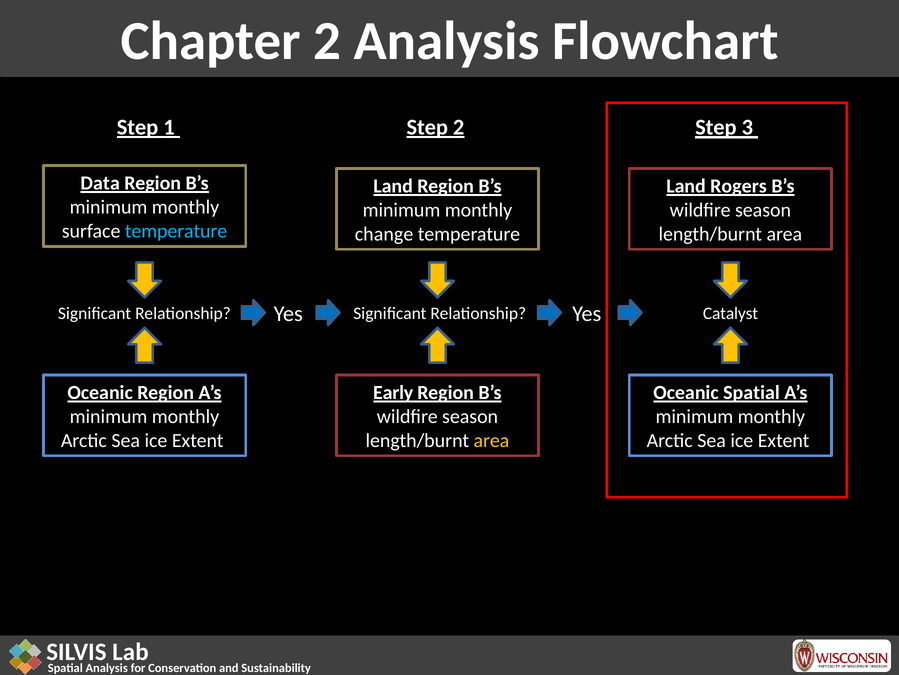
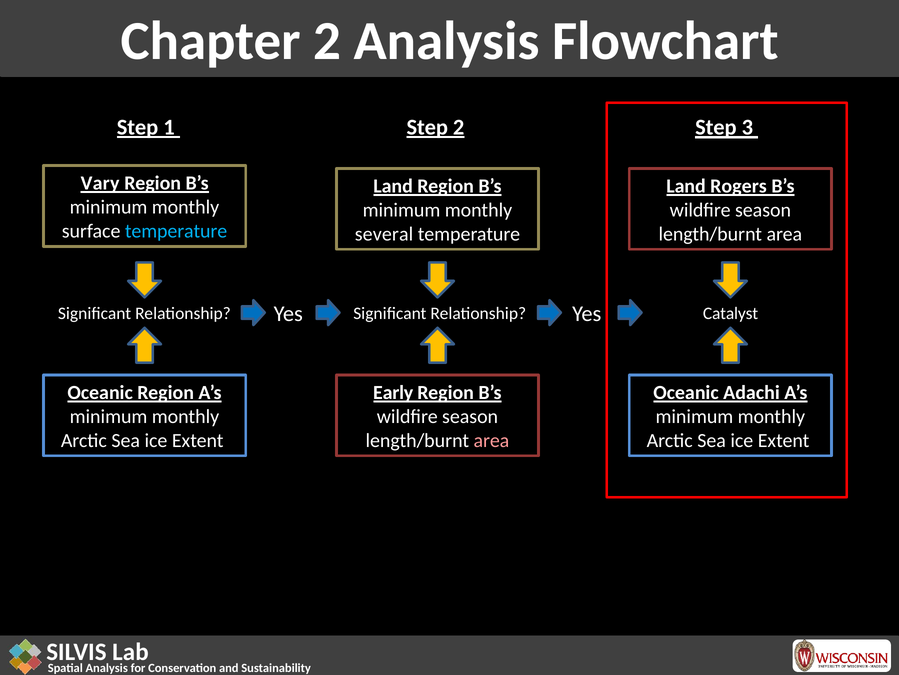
Data: Data -> Vary
change: change -> several
Oceanic Spatial: Spatial -> Adachi
area at (491, 440) colour: yellow -> pink
